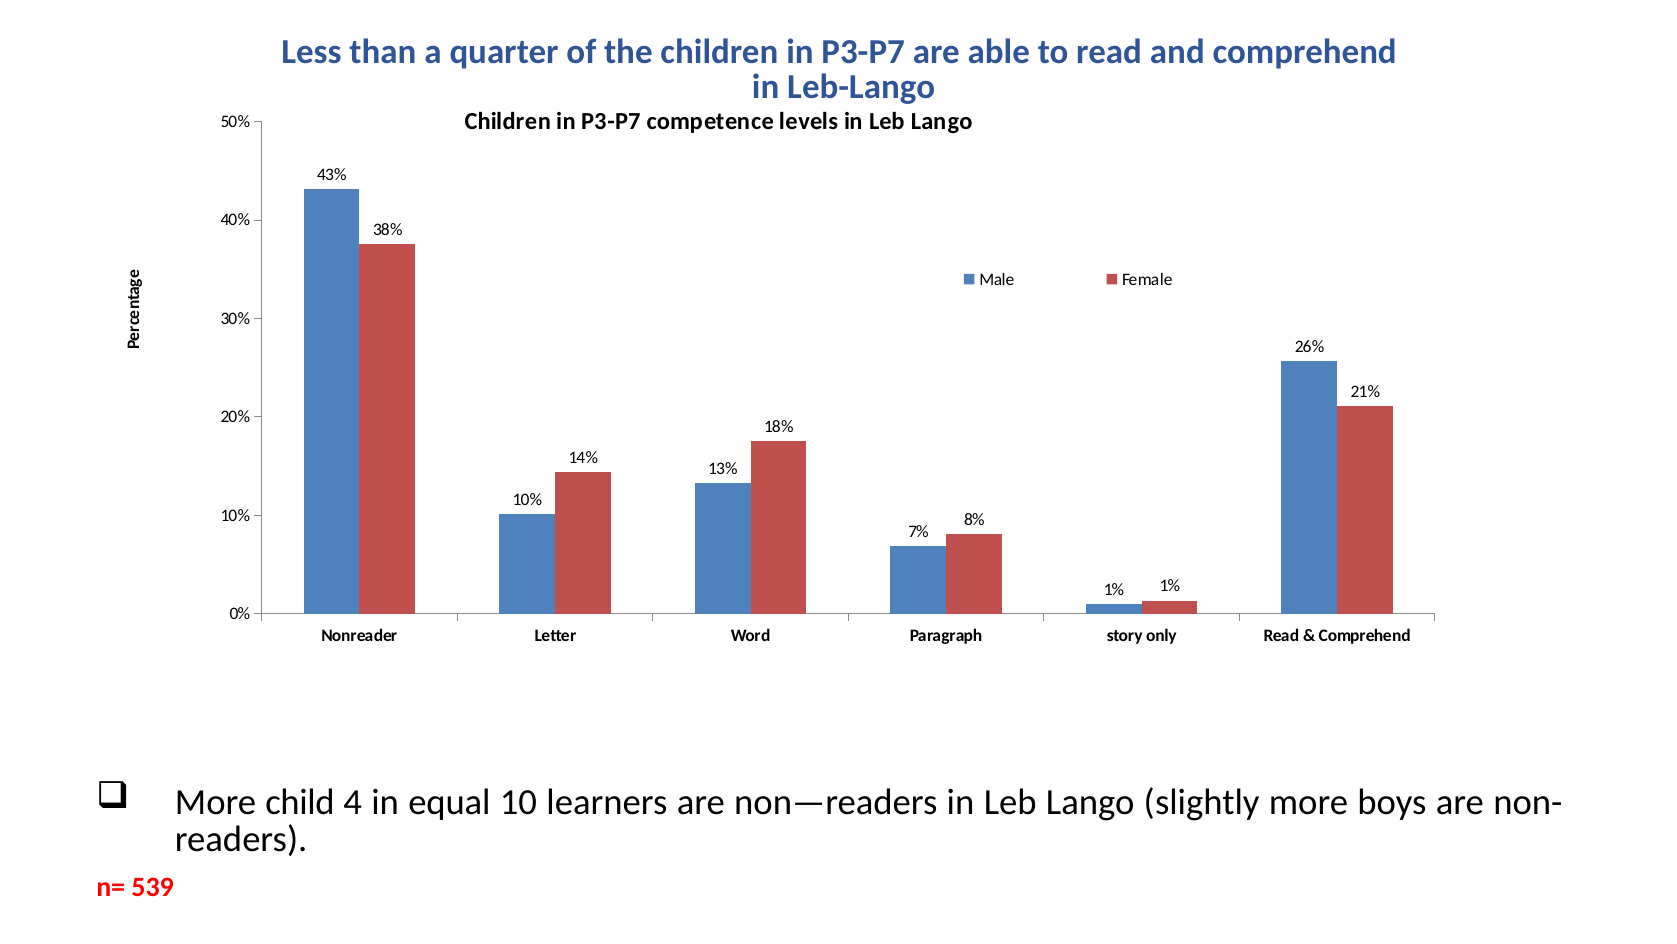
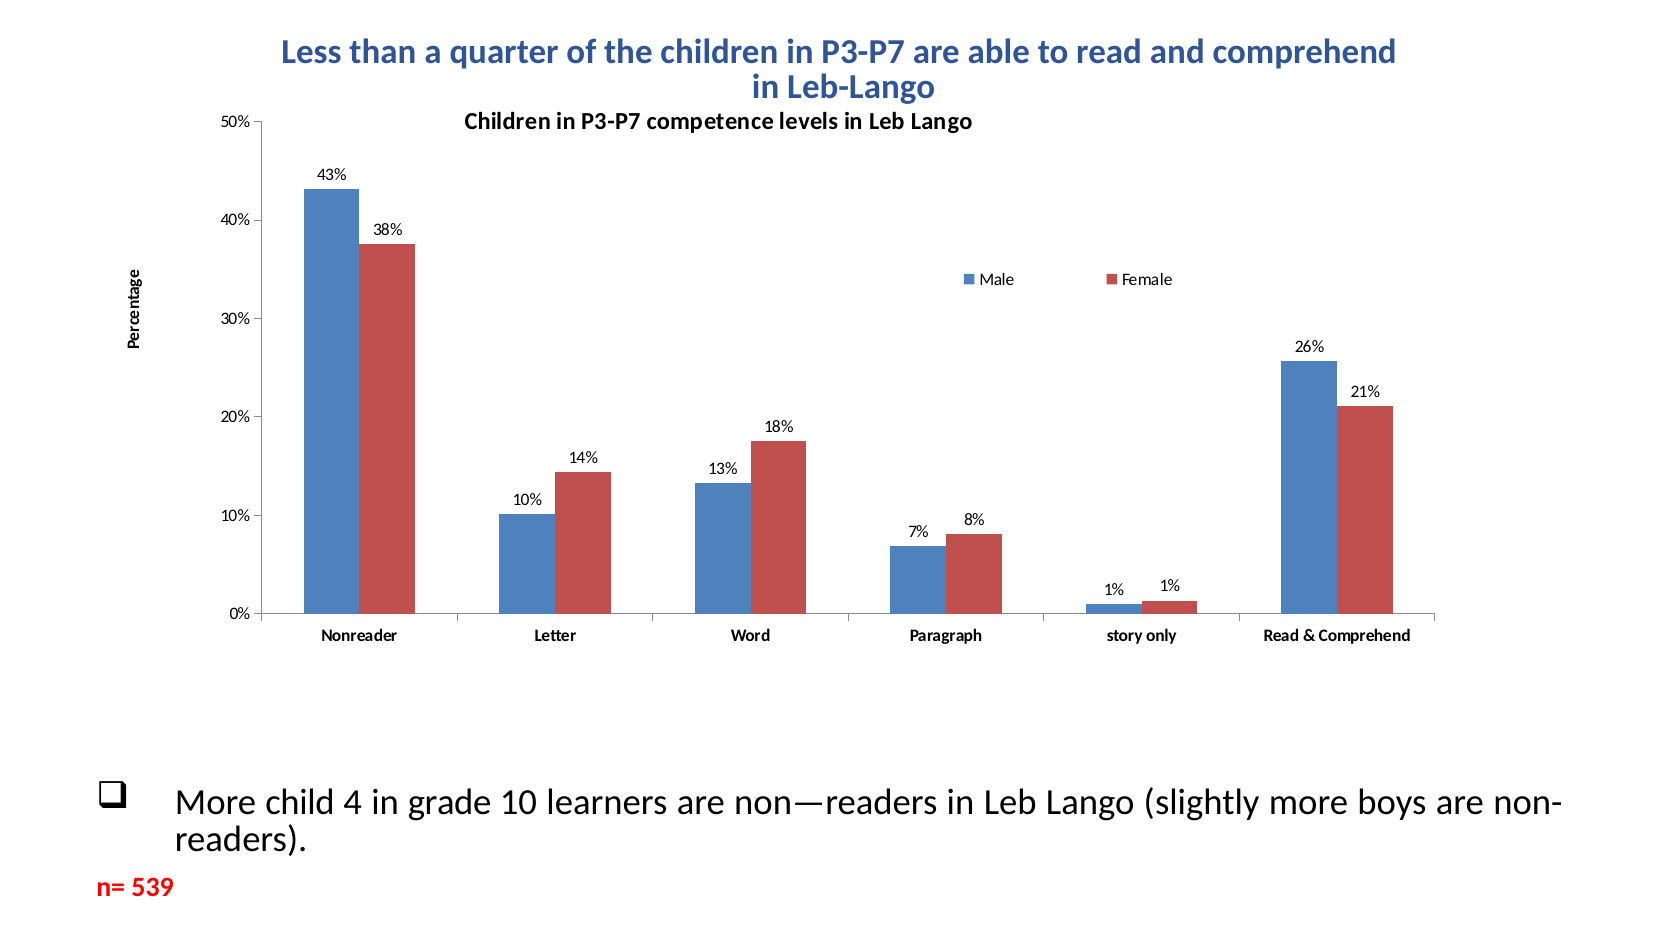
equal: equal -> grade
